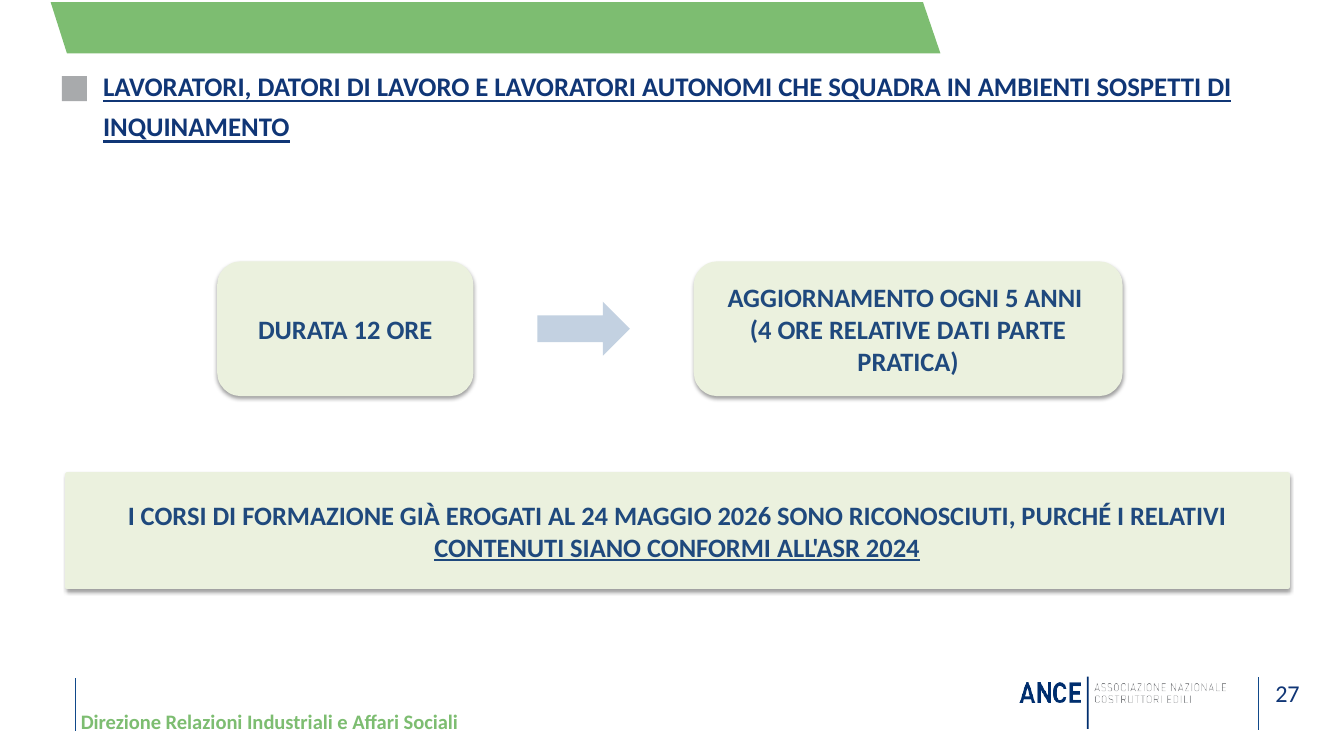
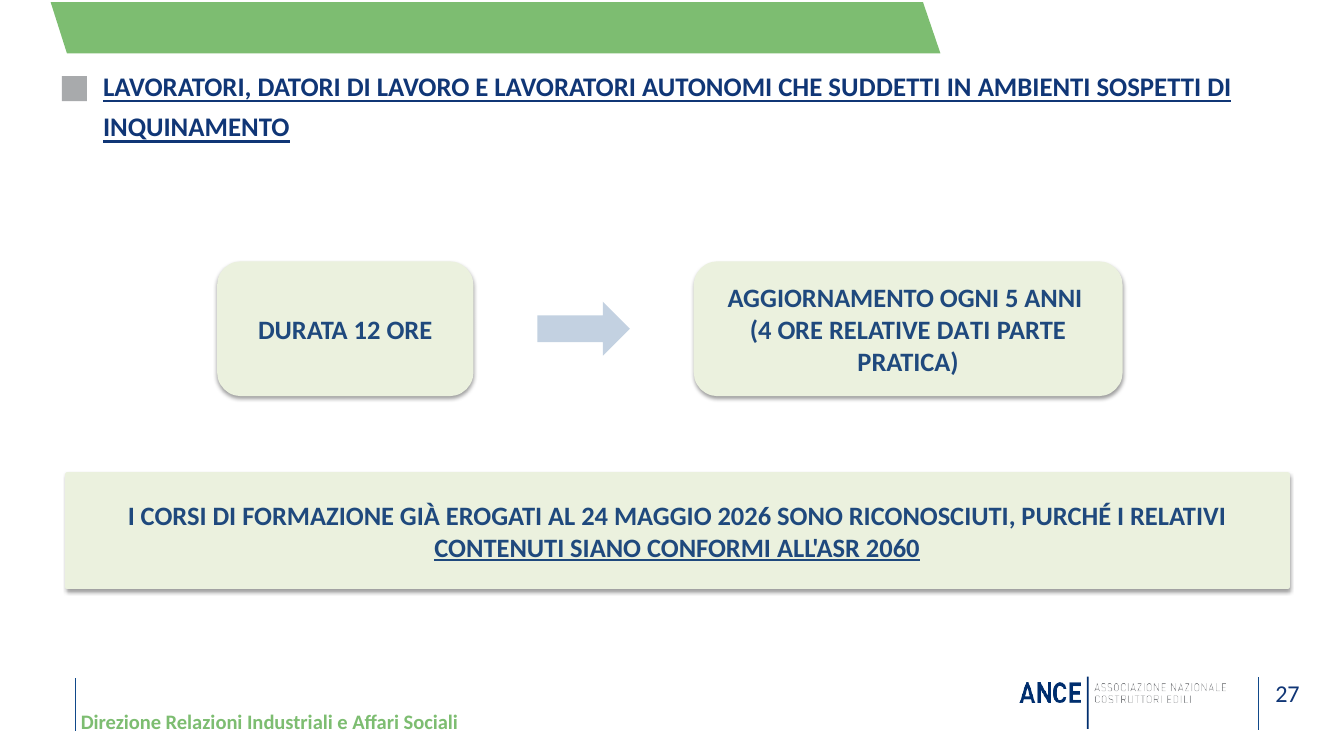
SQUADRA: SQUADRA -> SUDDETTI
2024: 2024 -> 2060
